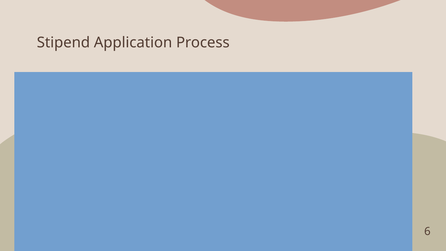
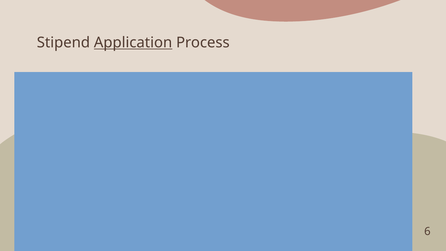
Application underline: none -> present
